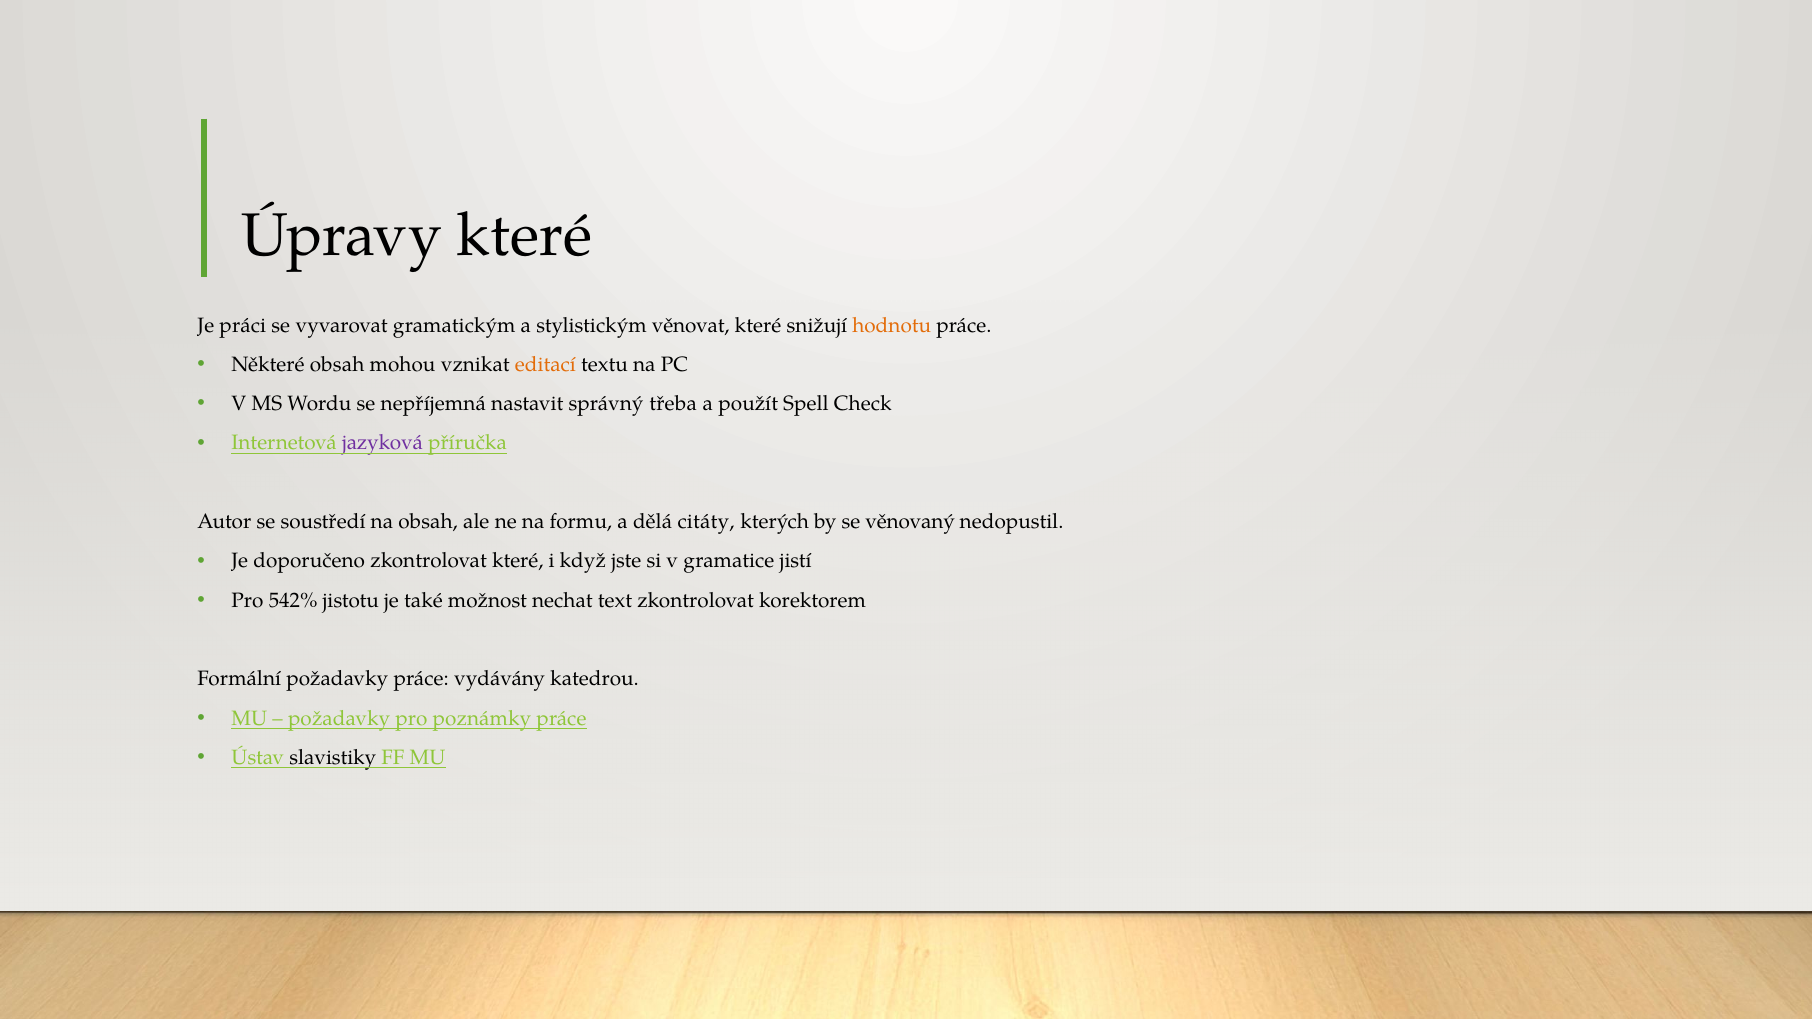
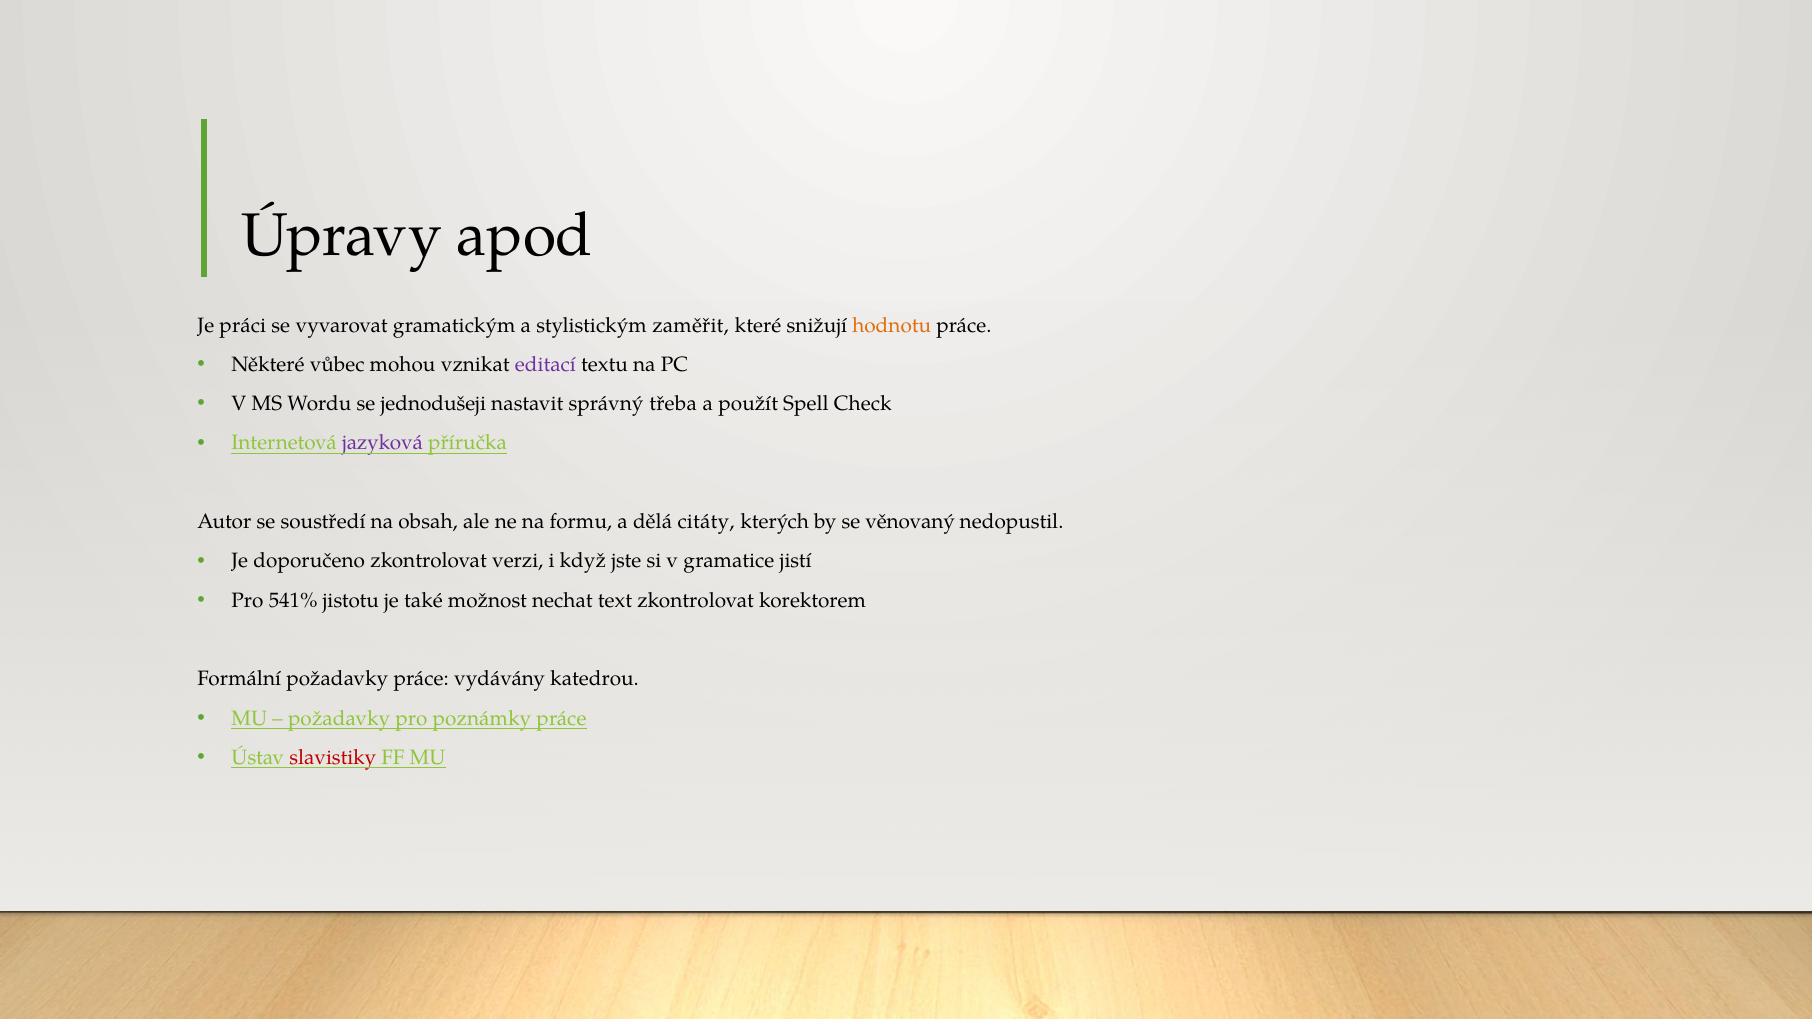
Úpravy které: které -> apod
věnovat: věnovat -> zaměřit
Některé obsah: obsah -> vůbec
editací colour: orange -> purple
nepříjemná: nepříjemná -> jednodušeji
zkontrolovat které: které -> verzi
542%: 542% -> 541%
slavistiky colour: black -> red
